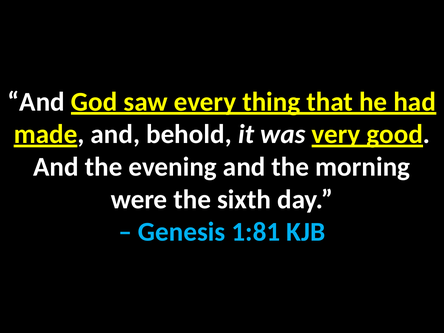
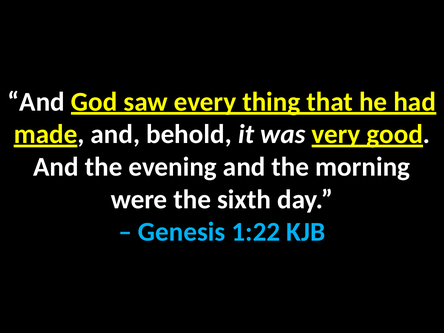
1:81: 1:81 -> 1:22
